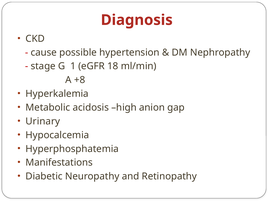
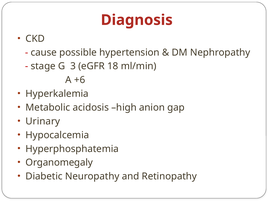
1: 1 -> 3
+8: +8 -> +6
Manifestations: Manifestations -> Organomegaly
